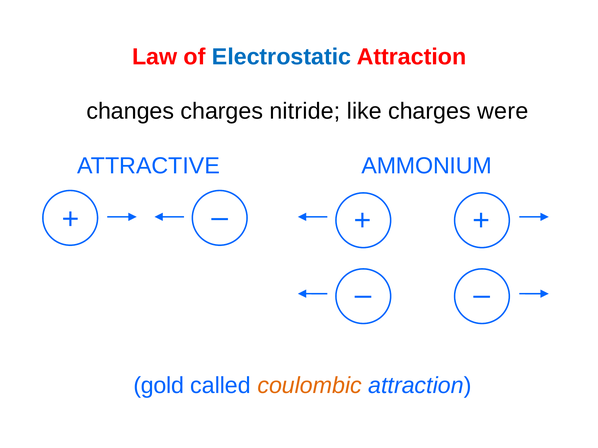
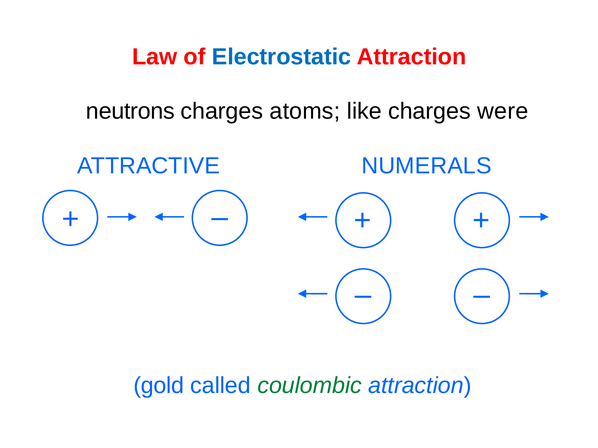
changes: changes -> neutrons
nitride: nitride -> atoms
AMMONIUM: AMMONIUM -> NUMERALS
coulombic colour: orange -> green
